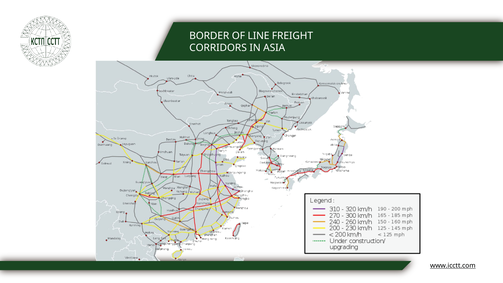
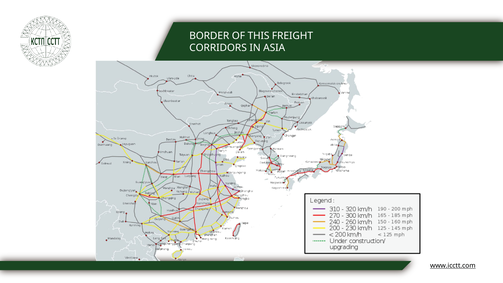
LINE: LINE -> THIS
